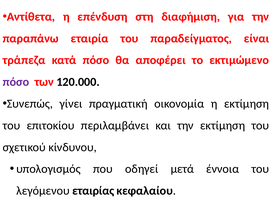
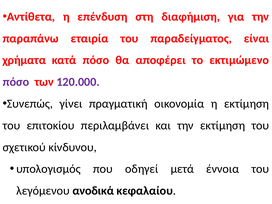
τράπεζα: τράπεζα -> χρήματα
120.000 colour: black -> purple
εταιρίας: εταιρίας -> ανοδικά
